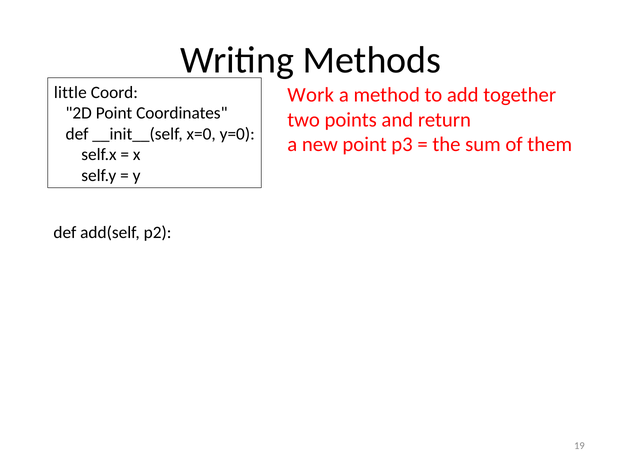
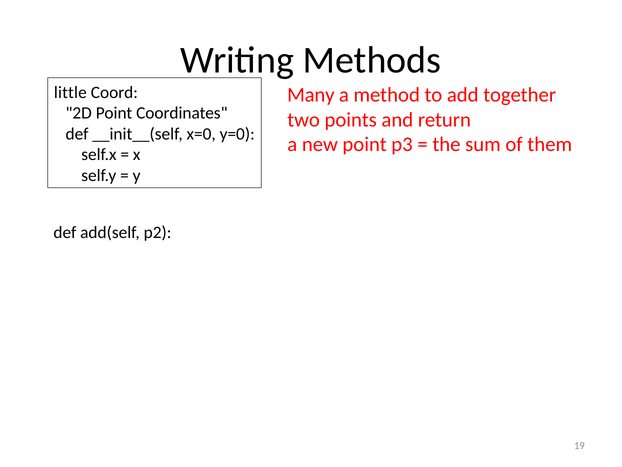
Work: Work -> Many
